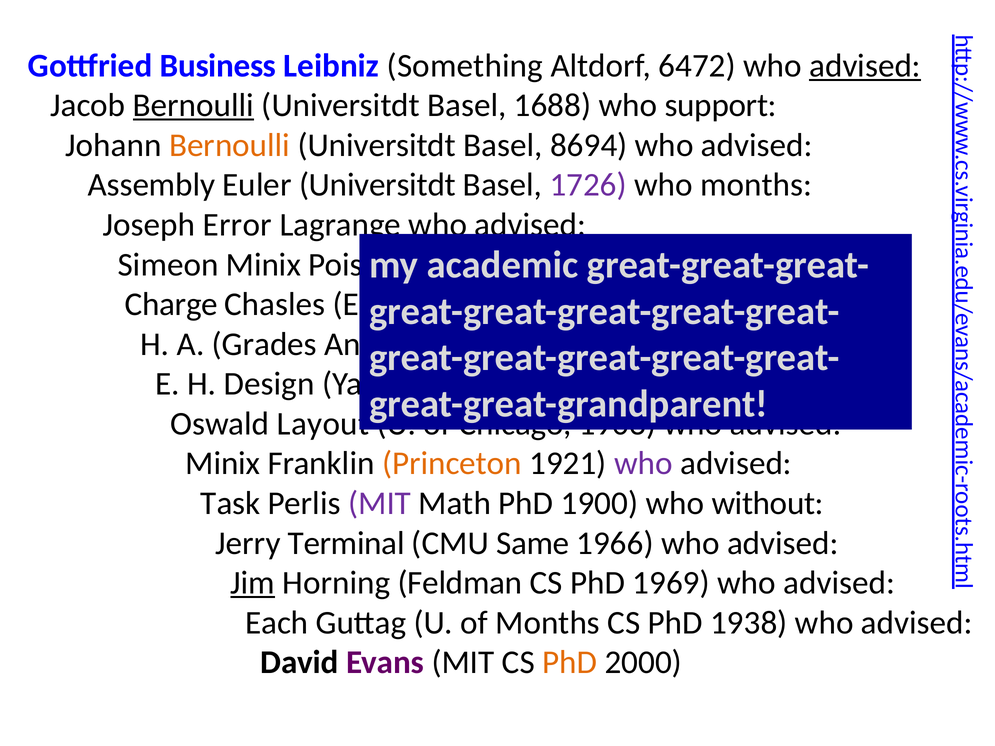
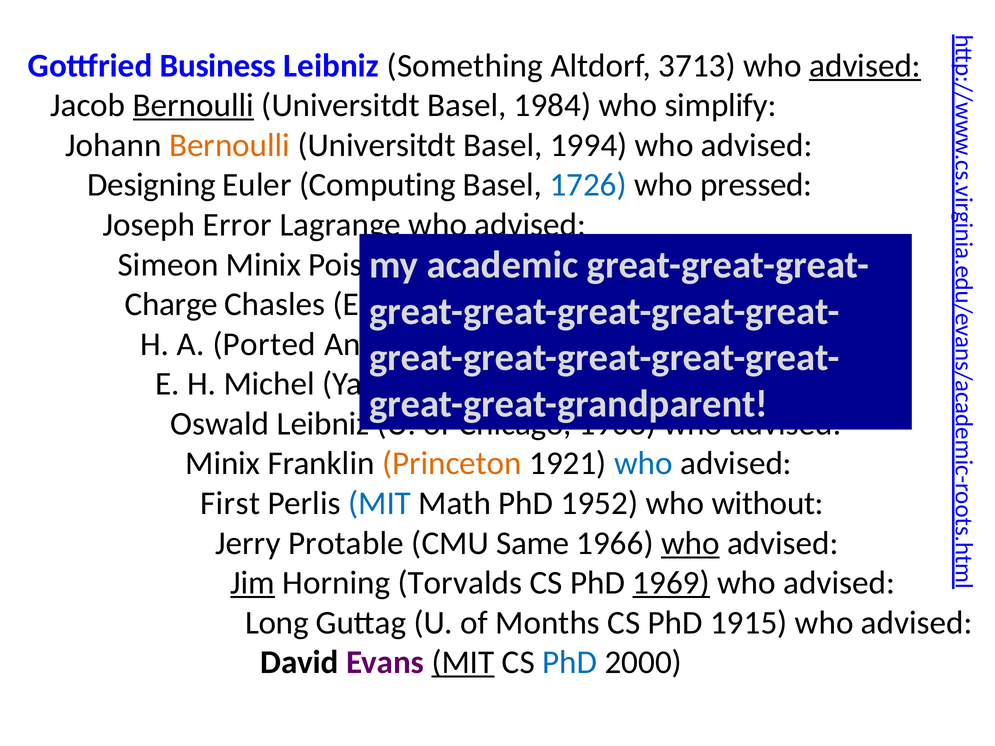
6472: 6472 -> 3713
1688: 1688 -> 1984
support: support -> simplify
8694: 8694 -> 1994
Assembly: Assembly -> Designing
Euler Universitdt: Universitdt -> Computing
1726 colour: purple -> blue
who months: months -> pressed
Grades: Grades -> Ported
Design: Design -> Michel
Oswald Layout: Layout -> Leibniz
who at (643, 464) colour: purple -> blue
Task: Task -> First
MIT at (380, 503) colour: purple -> blue
1900: 1900 -> 1952
Terminal: Terminal -> Protable
who at (690, 543) underline: none -> present
Feldman: Feldman -> Torvalds
1969 underline: none -> present
Each: Each -> Long
1938: 1938 -> 1915
MIT at (463, 663) underline: none -> present
PhD at (570, 663) colour: orange -> blue
